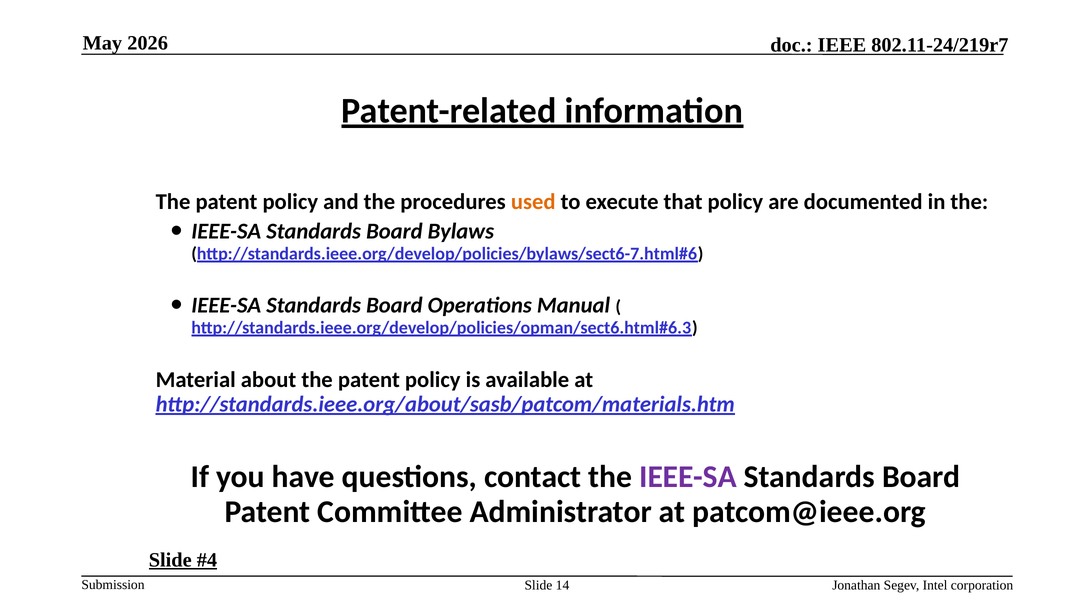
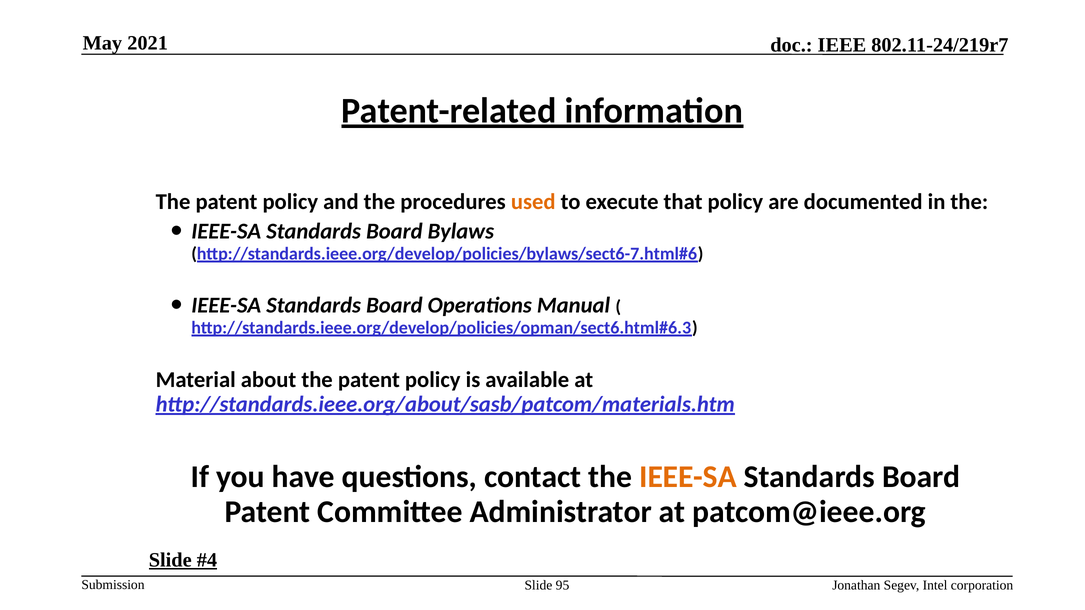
2026: 2026 -> 2021
IEEE-SA at (688, 477) colour: purple -> orange
14: 14 -> 95
